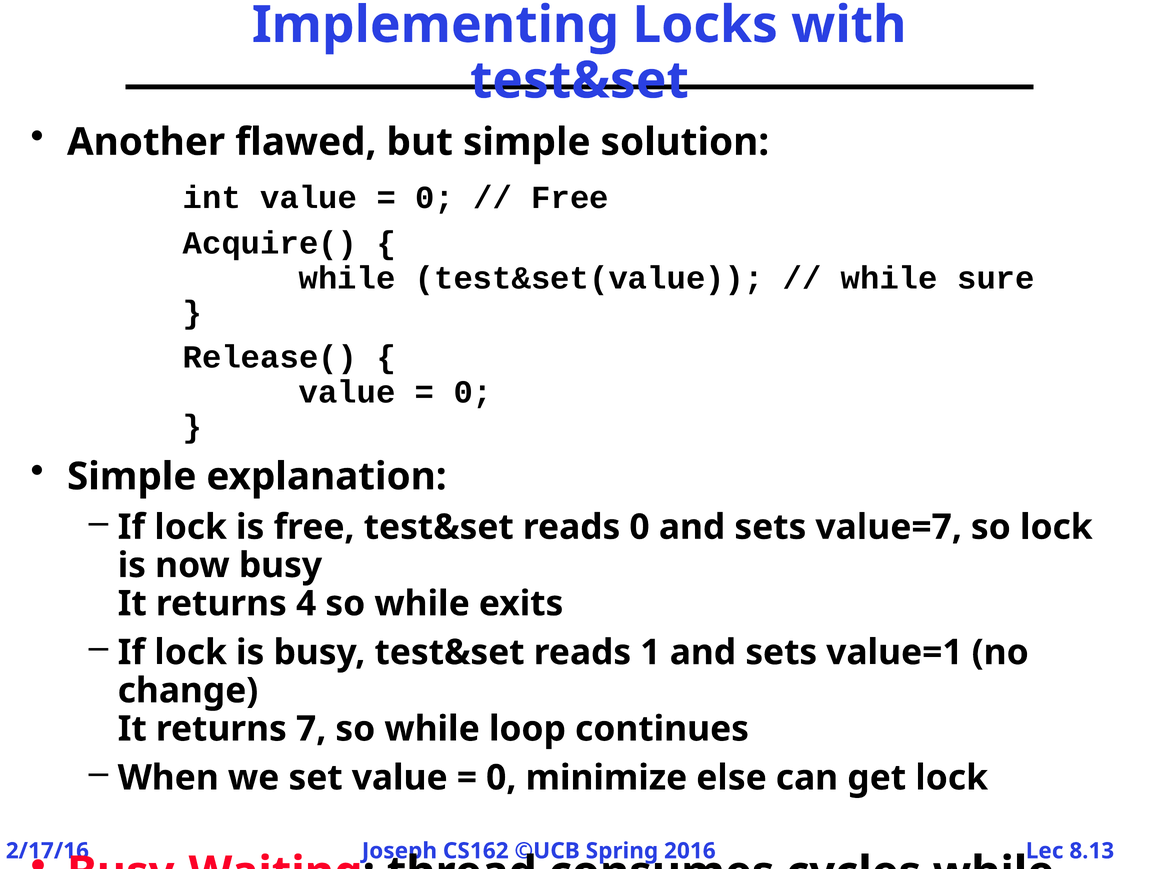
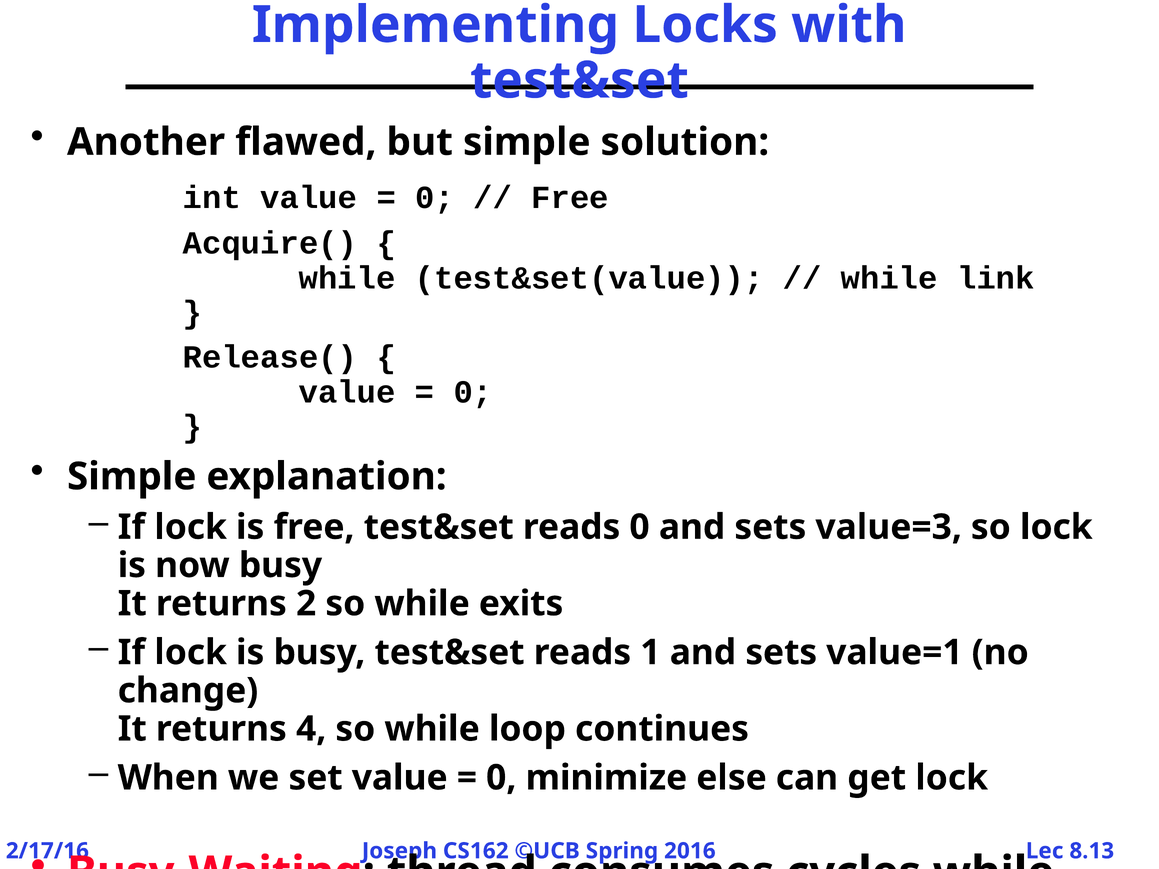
sure: sure -> link
value=7: value=7 -> value=3
4: 4 -> 2
7: 7 -> 4
